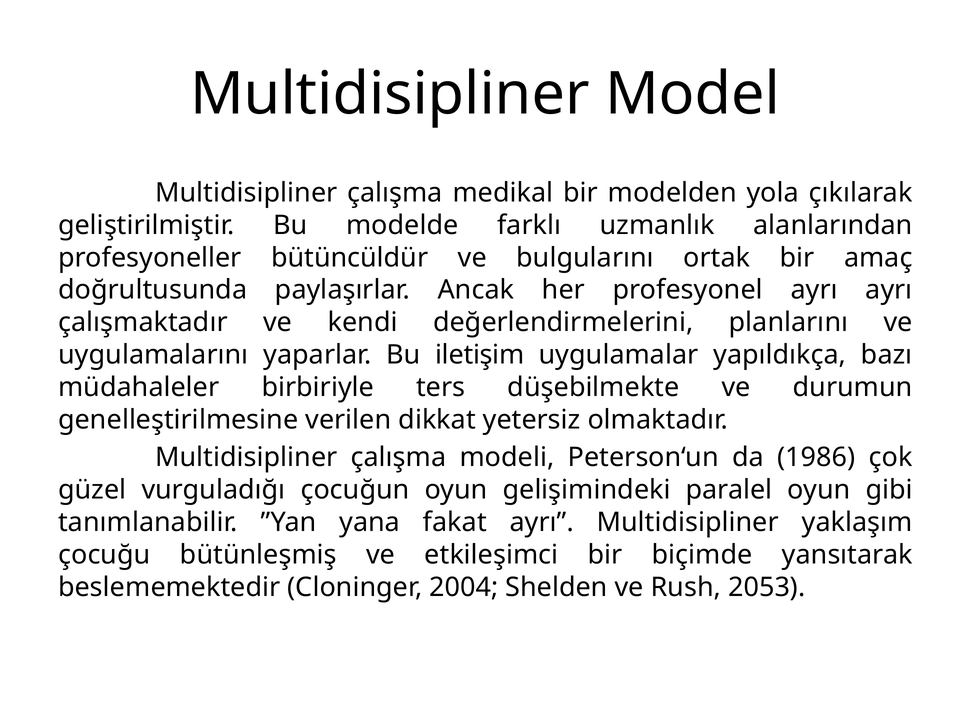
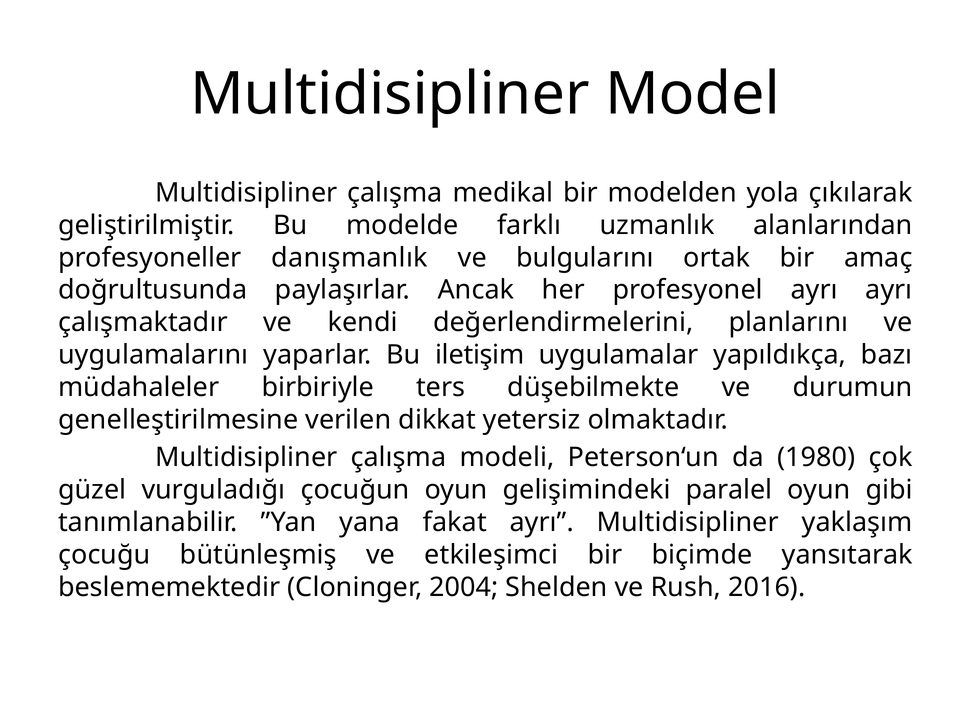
bütüncüldür: bütüncüldür -> danışmanlık
1986: 1986 -> 1980
2053: 2053 -> 2016
